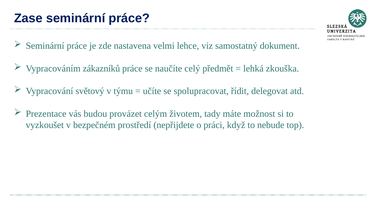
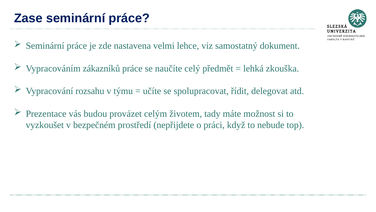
světový: světový -> rozsahu
